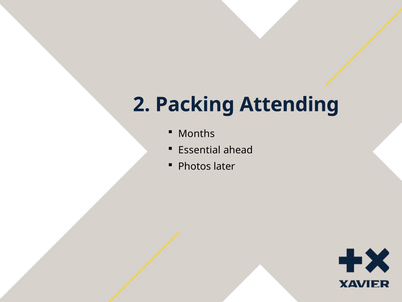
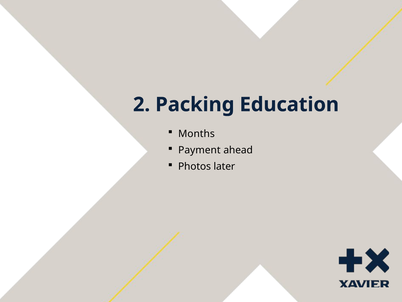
Attending: Attending -> Education
Essential: Essential -> Payment
